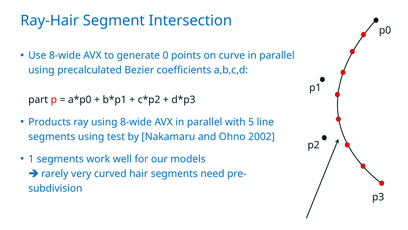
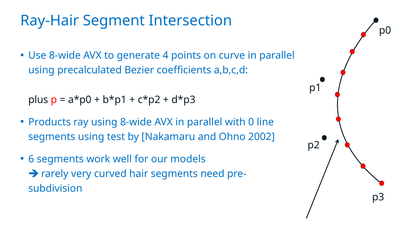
0: 0 -> 4
part: part -> plus
5: 5 -> 0
1: 1 -> 6
